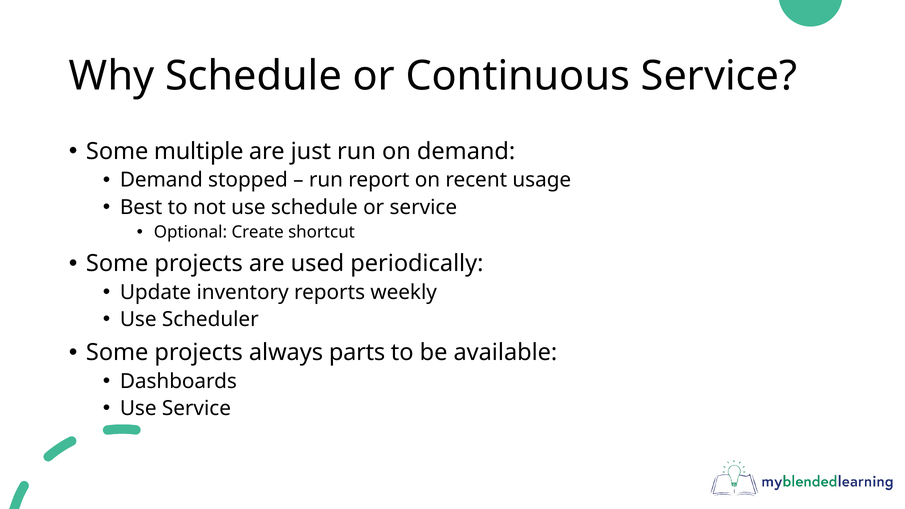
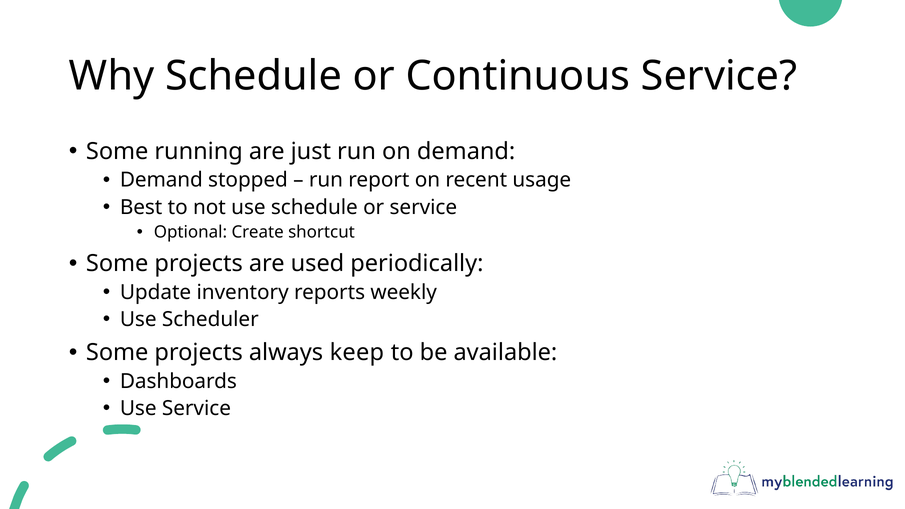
multiple: multiple -> running
parts: parts -> keep
